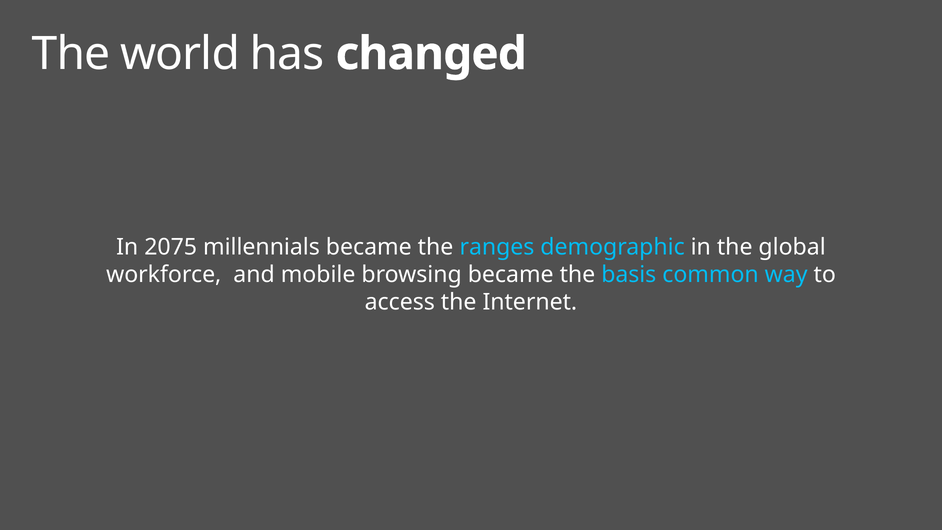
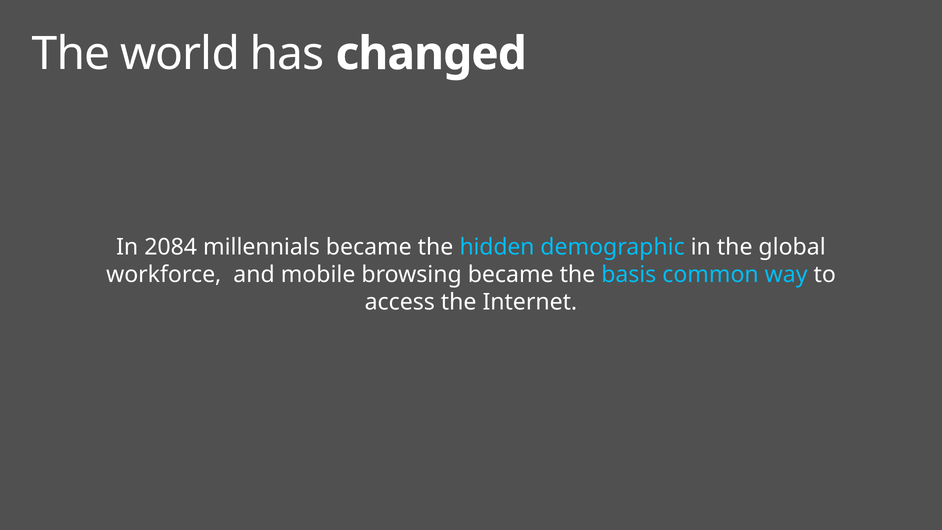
2075: 2075 -> 2084
ranges: ranges -> hidden
